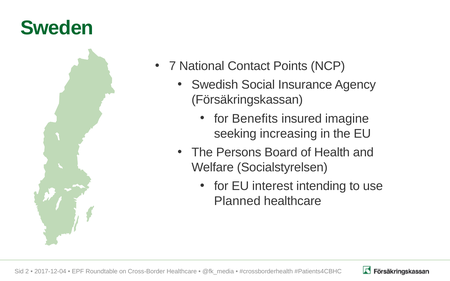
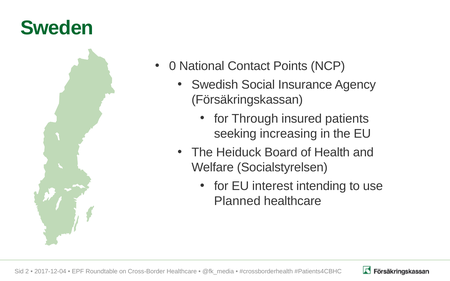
7: 7 -> 0
Benefits: Benefits -> Through
imagine: imagine -> patients
Persons: Persons -> Heiduck
